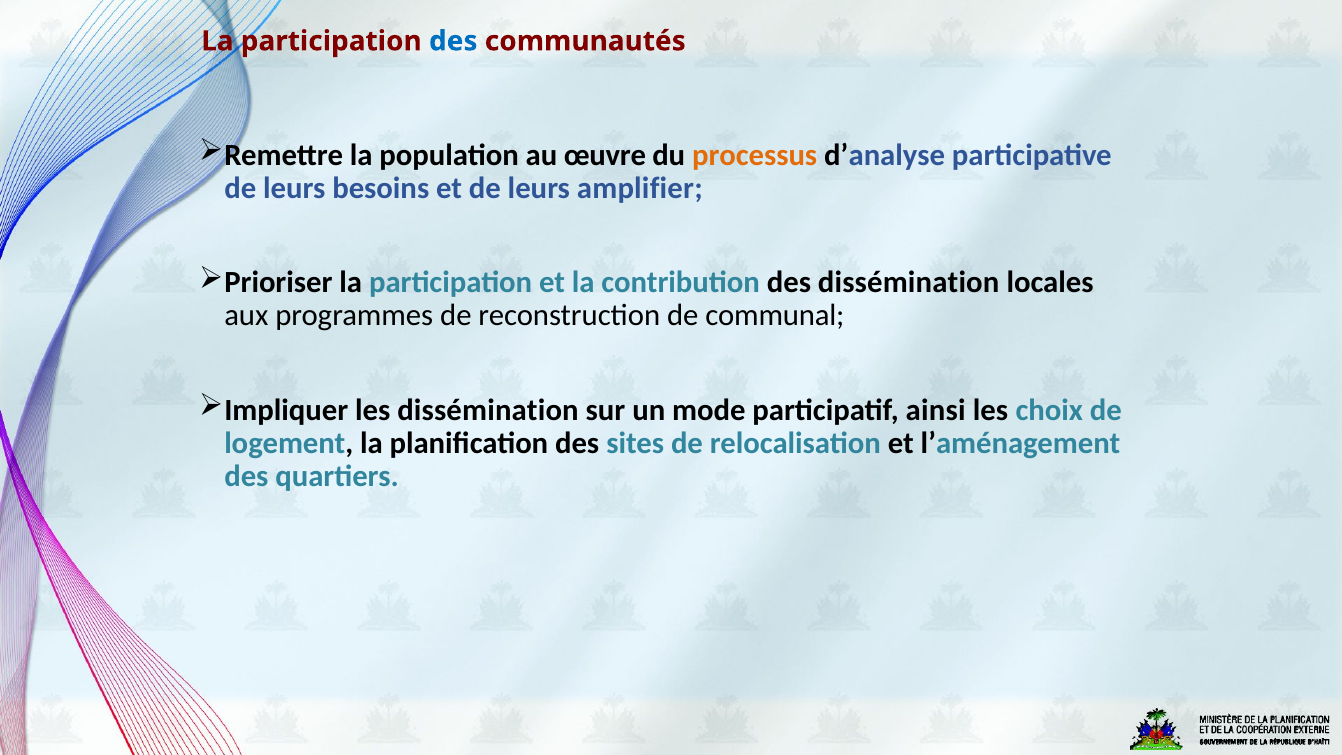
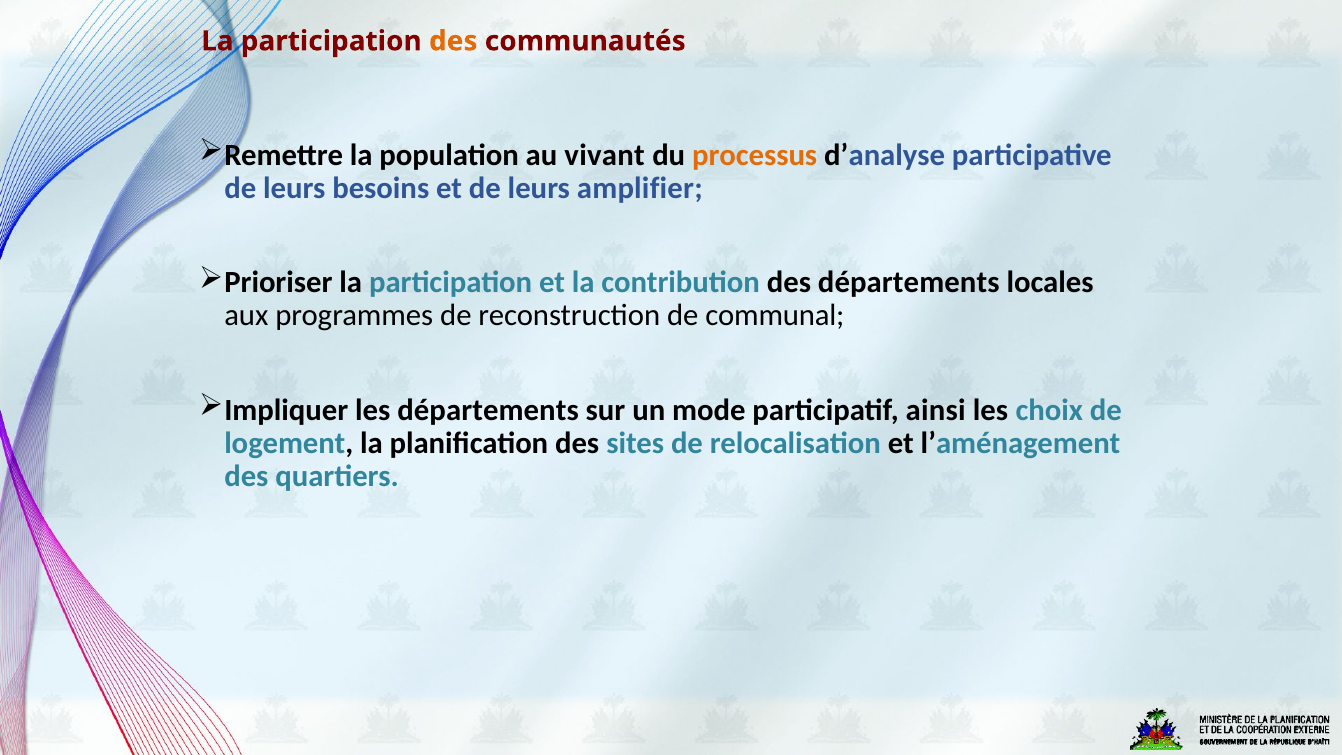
des at (453, 41) colour: blue -> orange
œuvre: œuvre -> vivant
des dissémination: dissémination -> départements
les dissémination: dissémination -> départements
